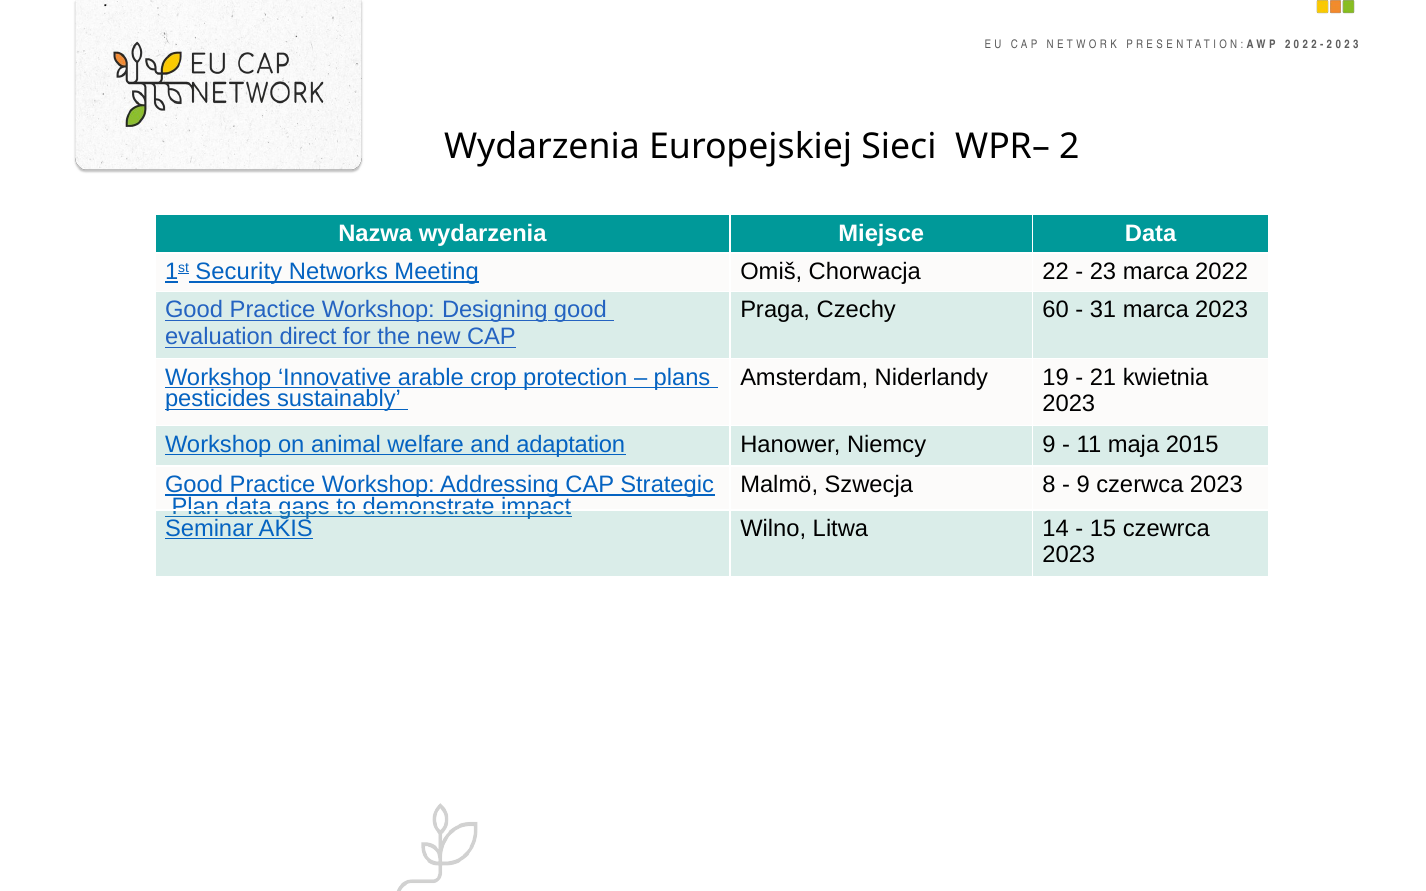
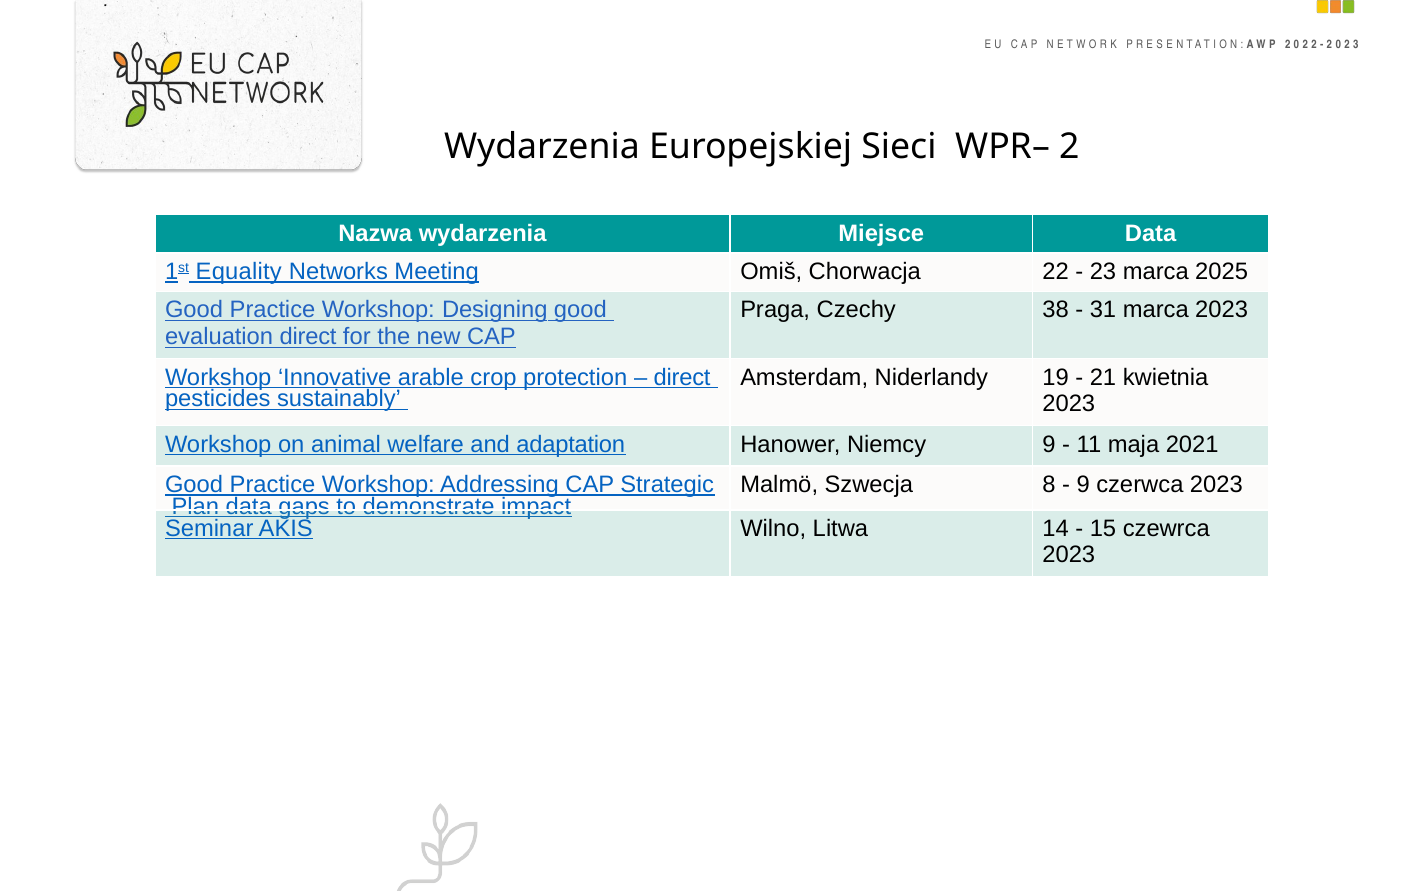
Security: Security -> Equality
2022: 2022 -> 2025
60: 60 -> 38
plans at (682, 377): plans -> direct
2015: 2015 -> 2021
